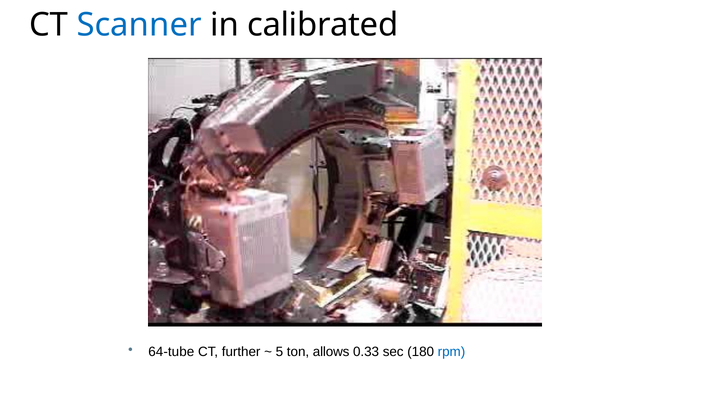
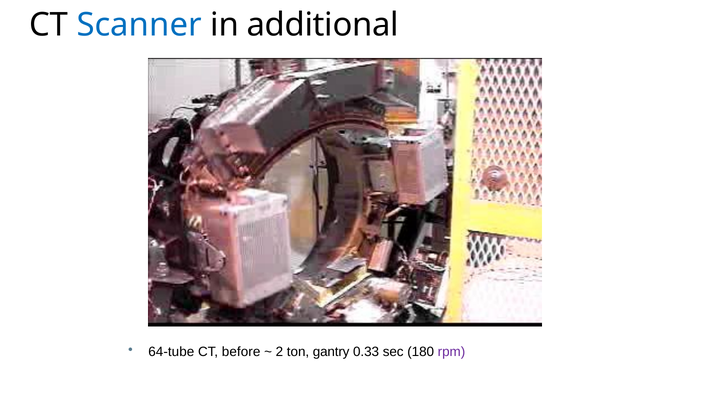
calibrated: calibrated -> additional
further: further -> before
5: 5 -> 2
allows: allows -> gantry
rpm colour: blue -> purple
